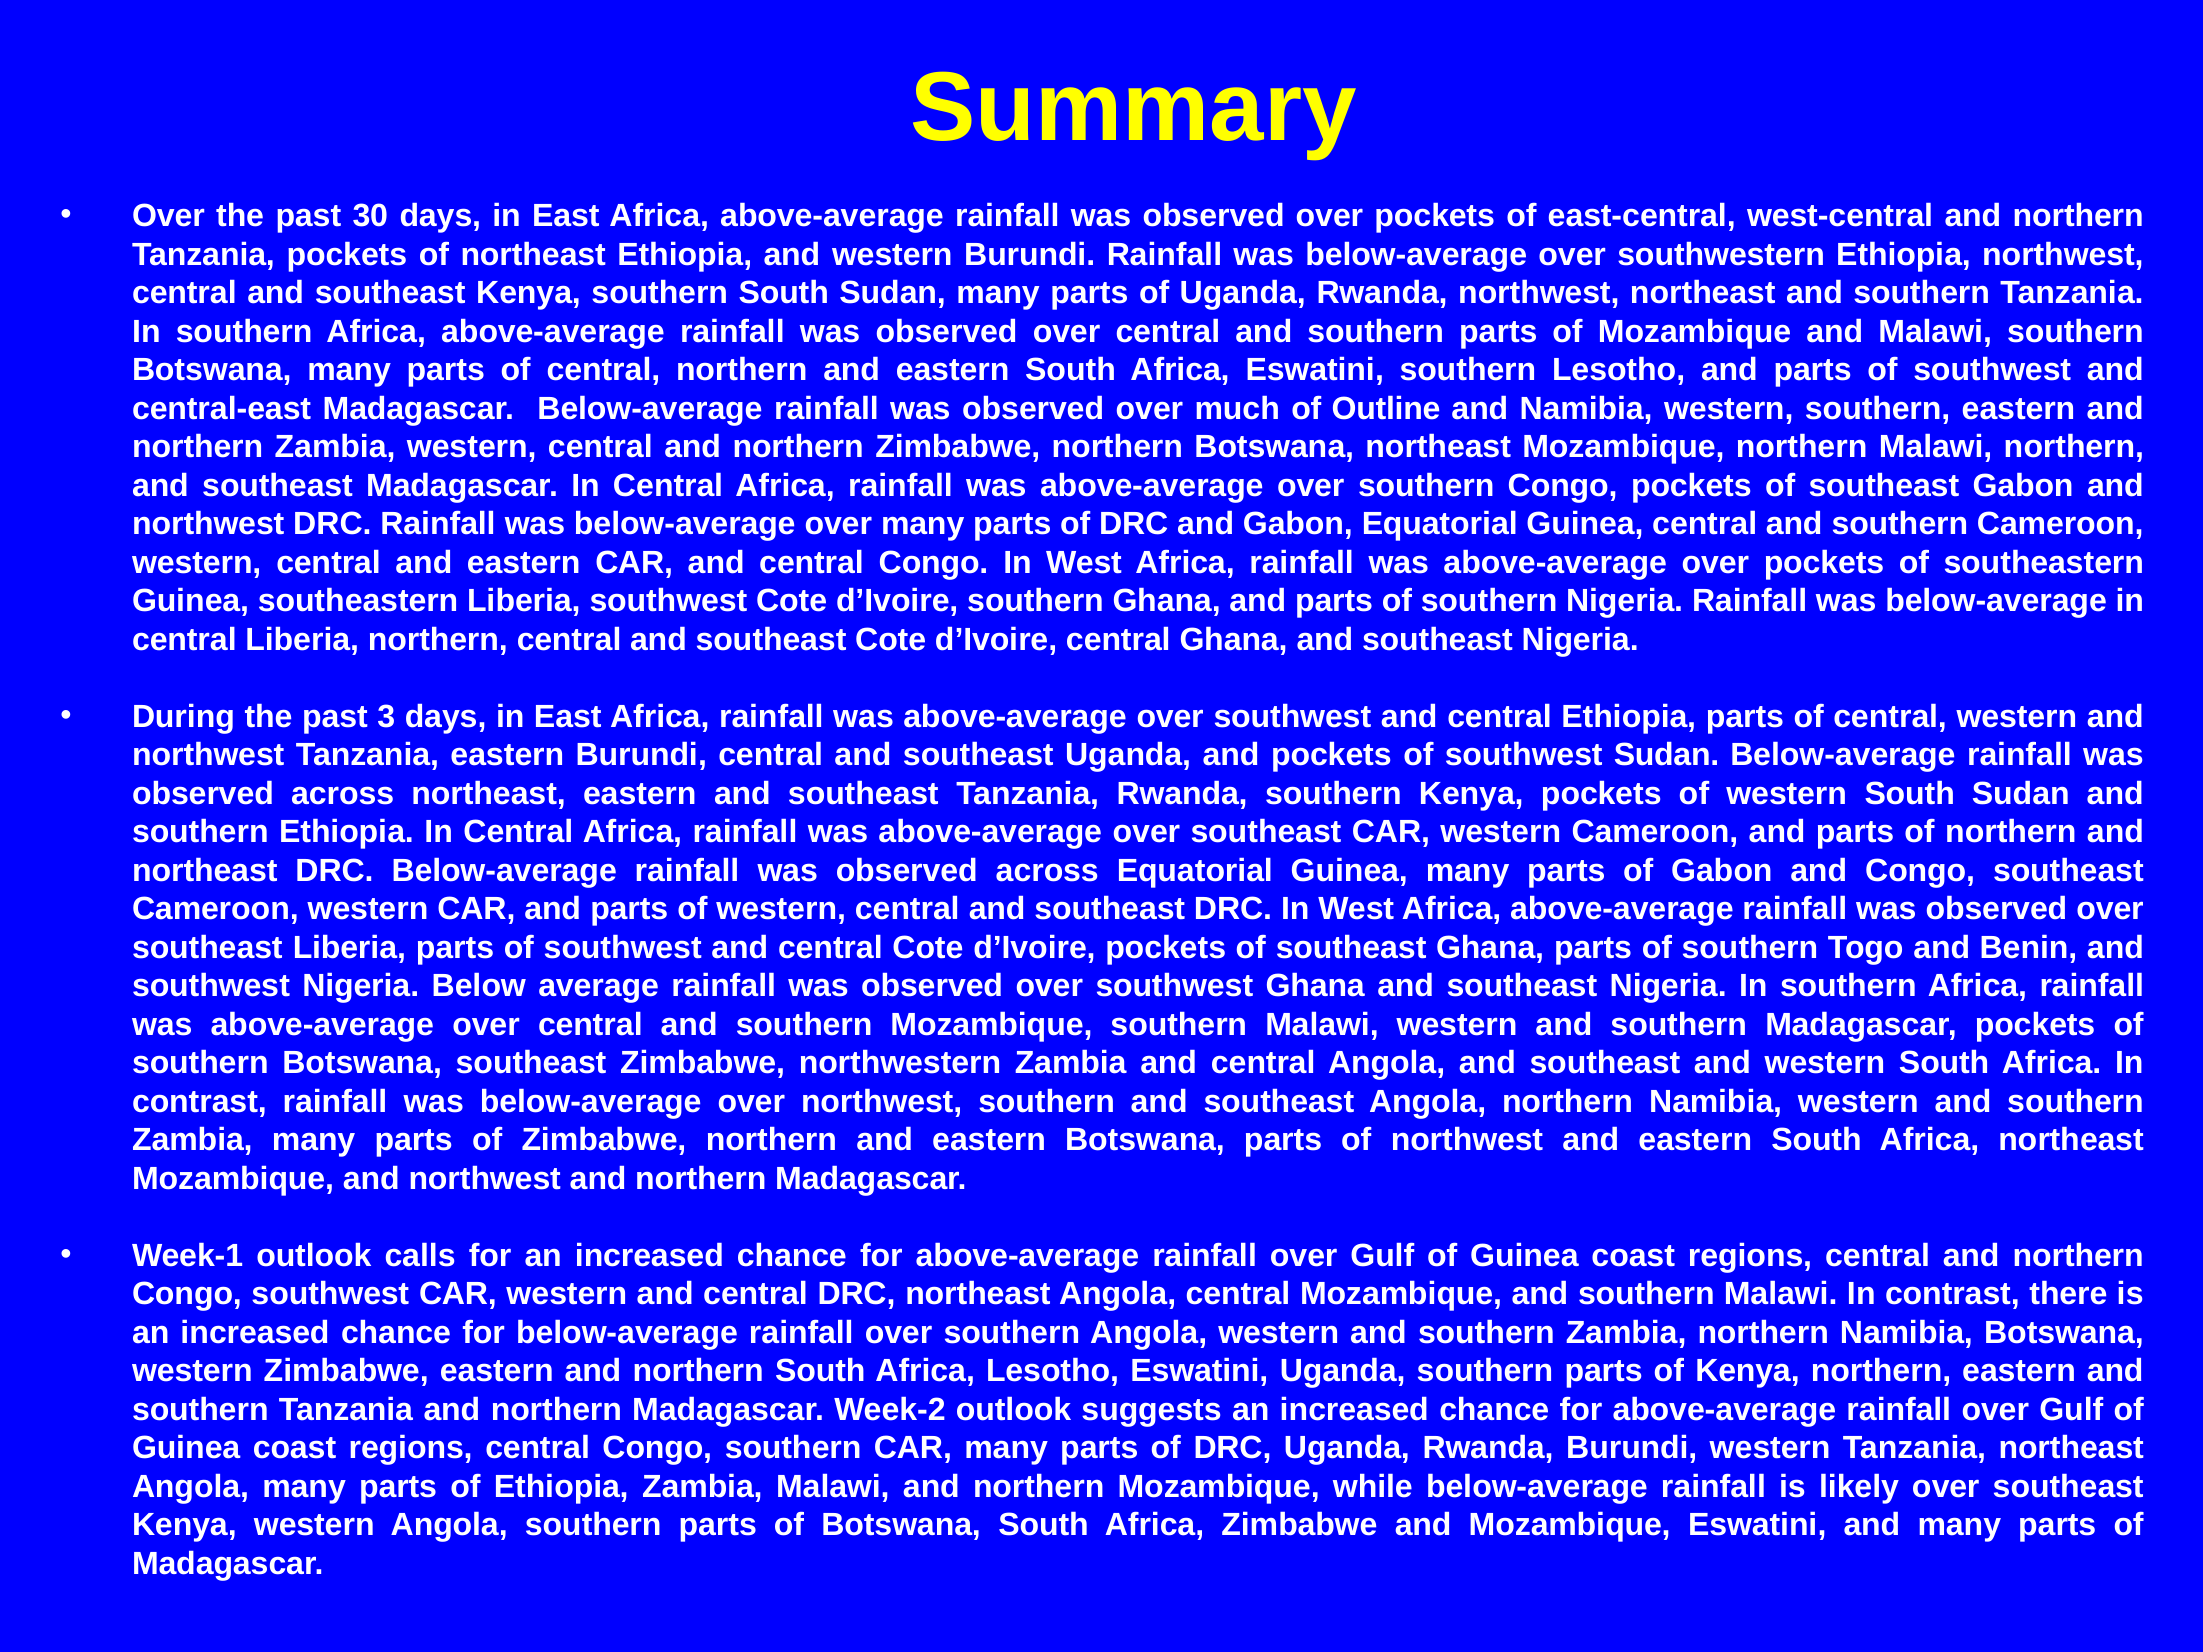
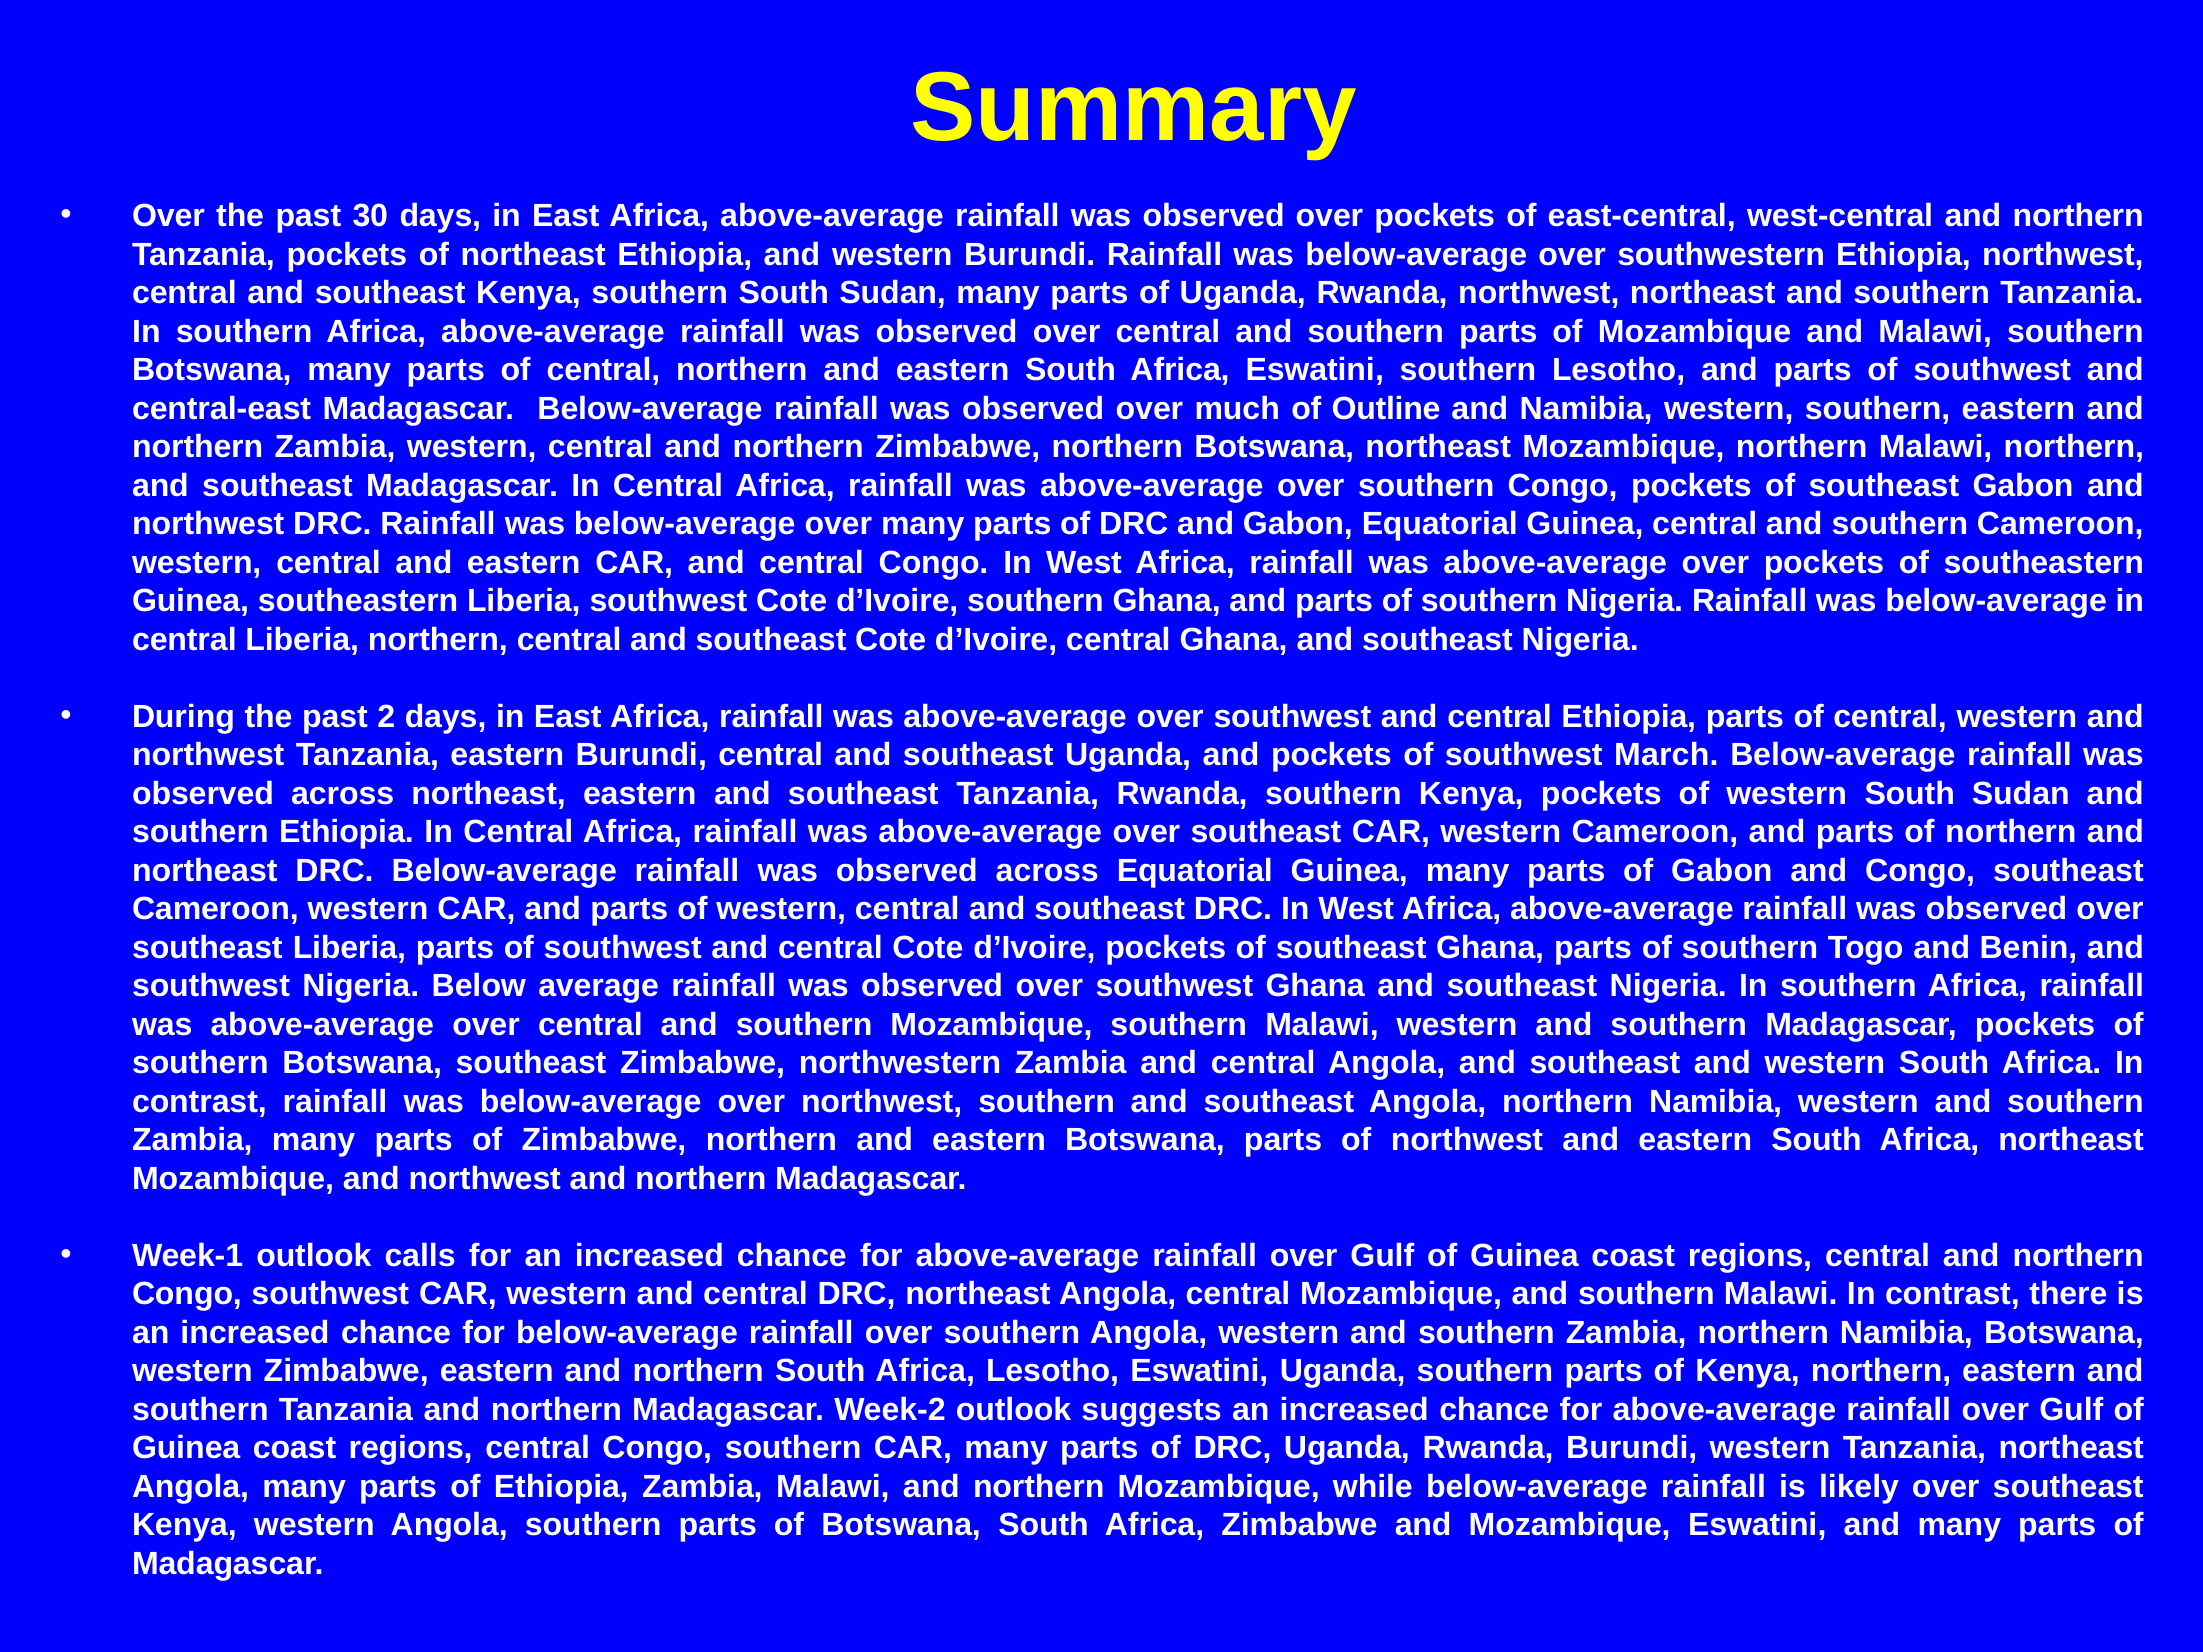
3: 3 -> 2
southwest Sudan: Sudan -> March
